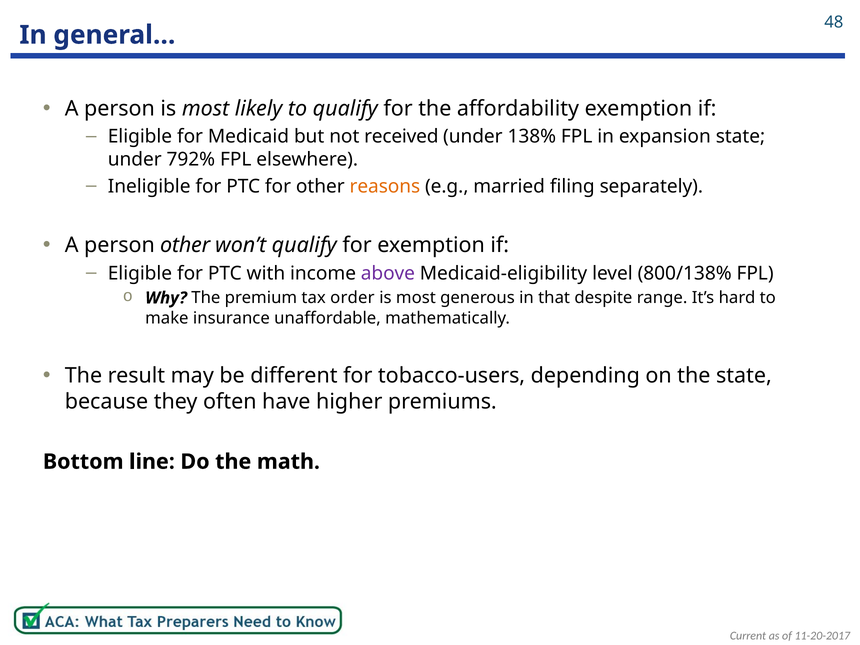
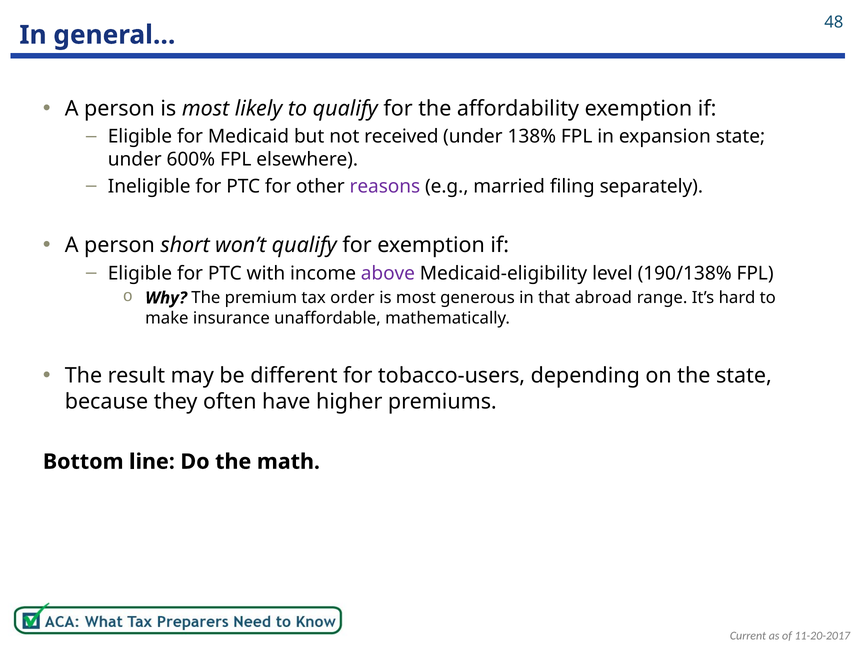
792%: 792% -> 600%
reasons colour: orange -> purple
person other: other -> short
800/138%: 800/138% -> 190/138%
despite: despite -> abroad
